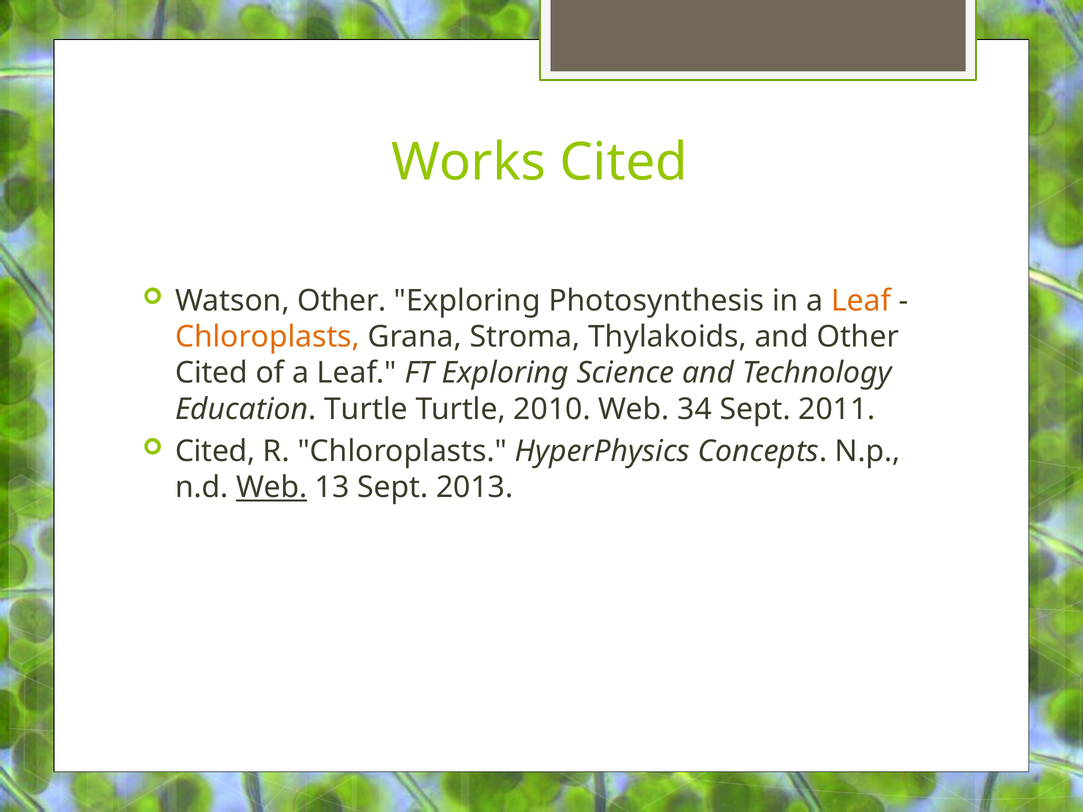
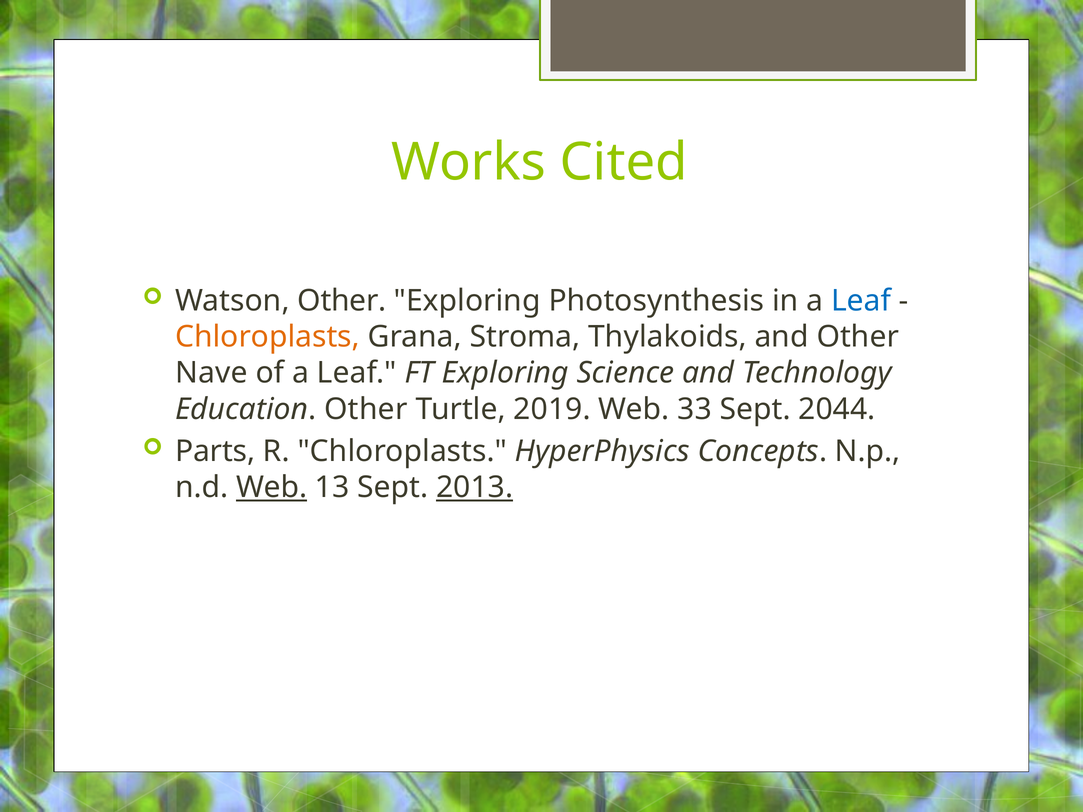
Leaf at (861, 301) colour: orange -> blue
Cited at (211, 373): Cited -> Nave
Education Turtle: Turtle -> Other
2010: 2010 -> 2019
34: 34 -> 33
2011: 2011 -> 2044
Cited at (215, 451): Cited -> Parts
2013 underline: none -> present
